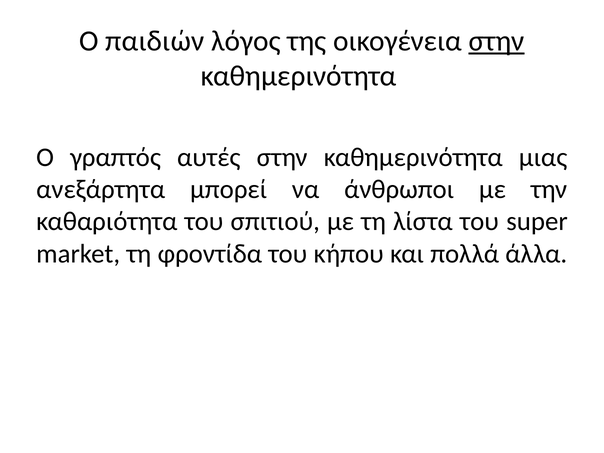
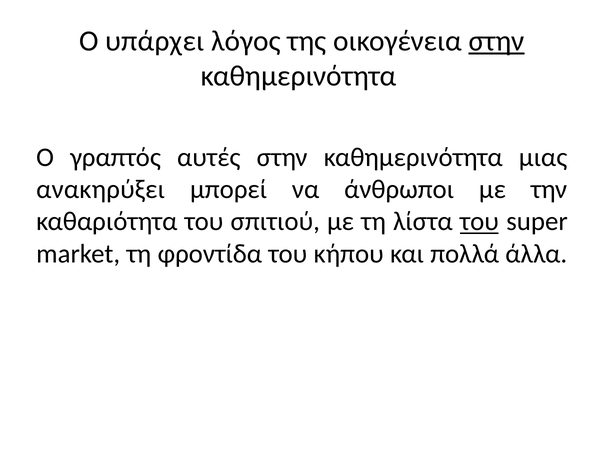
παιδιών: παιδιών -> υπάρχει
ανεξάρτητα: ανεξάρτητα -> ανακηρύξει
του at (479, 222) underline: none -> present
